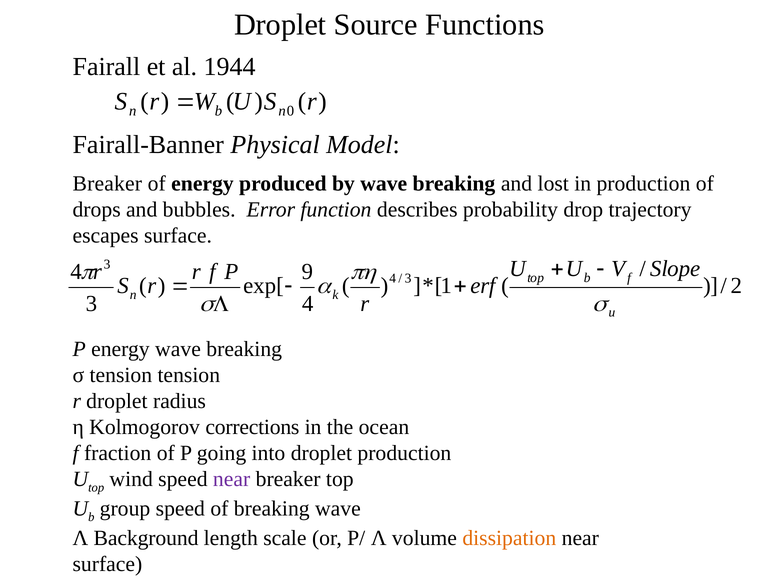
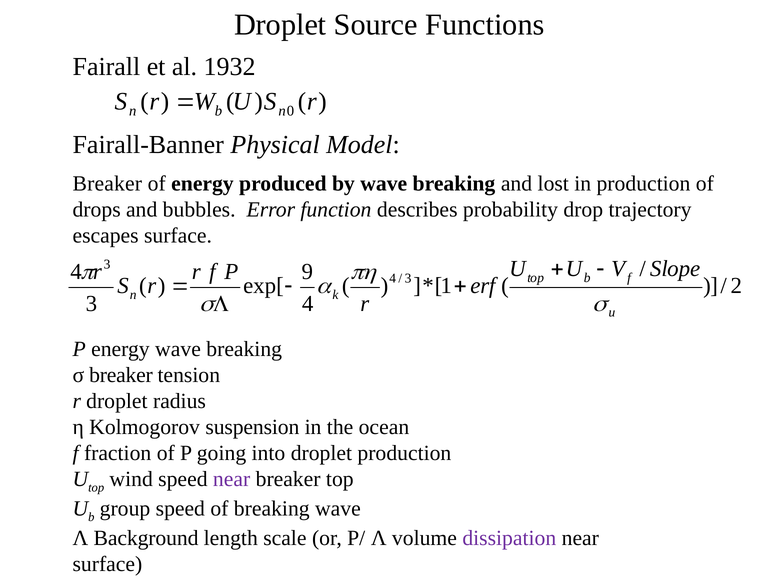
1944: 1944 -> 1932
σ tension: tension -> breaker
corrections: corrections -> suspension
dissipation colour: orange -> purple
